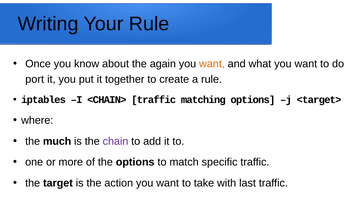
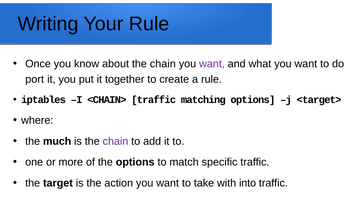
about the again: again -> chain
want at (212, 64) colour: orange -> purple
last: last -> into
